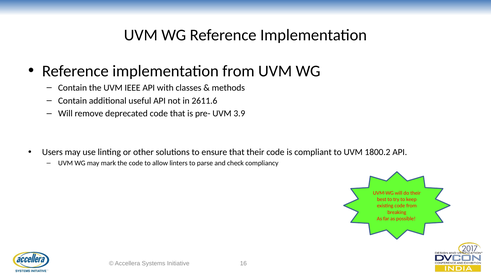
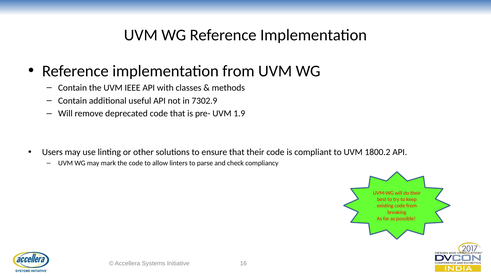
2611.6: 2611.6 -> 7302.9
3.9: 3.9 -> 1.9
